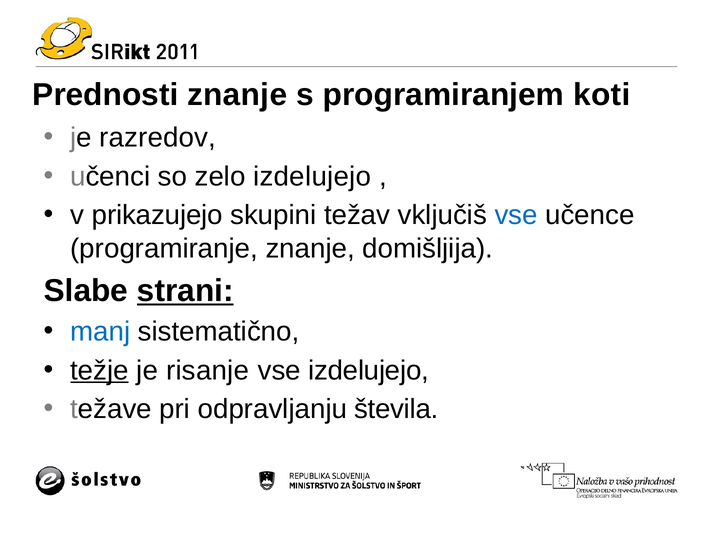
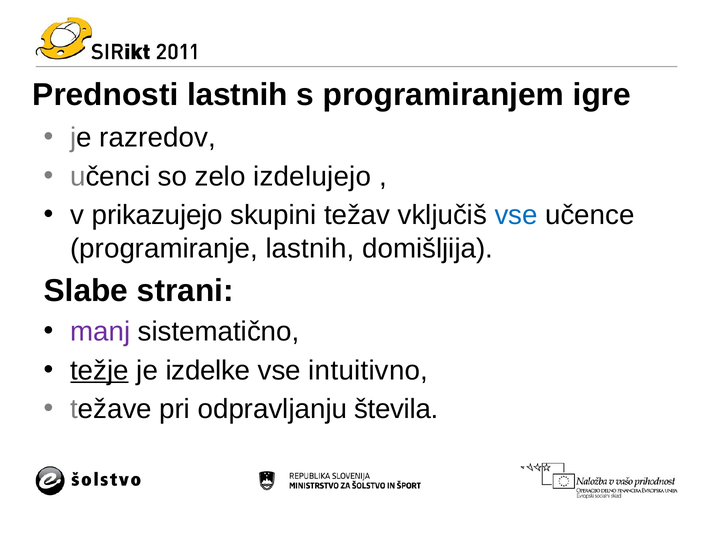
Prednosti znanje: znanje -> lastnih
koti: koti -> igre
programiranje znanje: znanje -> lastnih
strani underline: present -> none
manj colour: blue -> purple
risanje: risanje -> izdelke
vse izdelujejo: izdelujejo -> intuitivno
